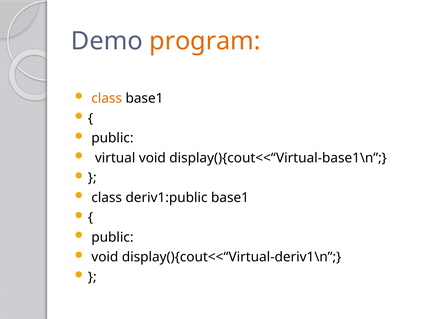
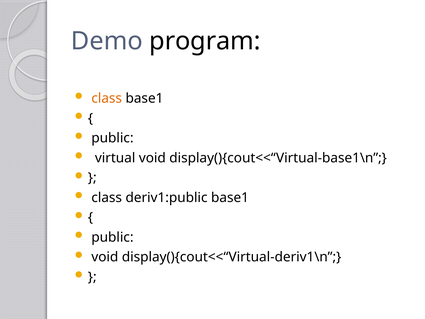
program colour: orange -> black
